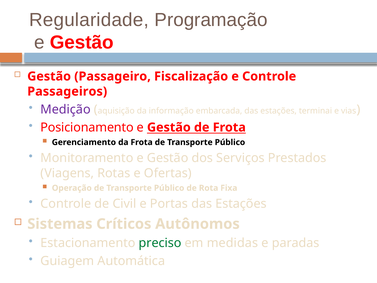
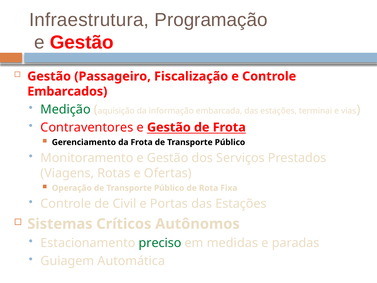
Regularidade: Regularidade -> Infraestrutura
Passageiros: Passageiros -> Embarcados
Medição colour: purple -> green
Posicionamento: Posicionamento -> Contraventores
